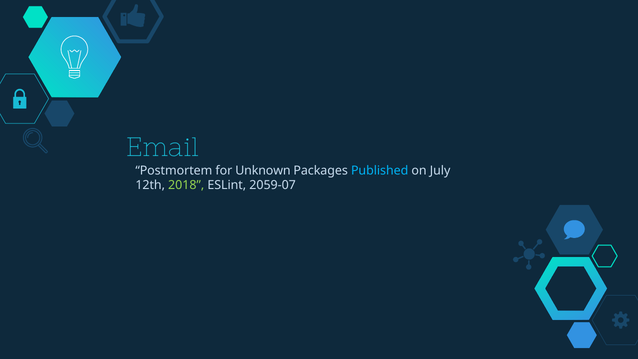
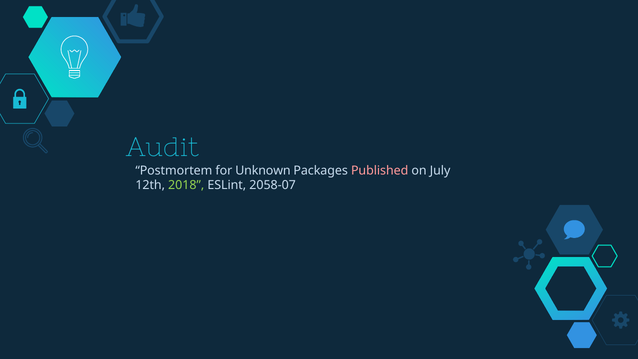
Email: Email -> Audit
Published colour: light blue -> pink
2059-07: 2059-07 -> 2058-07
